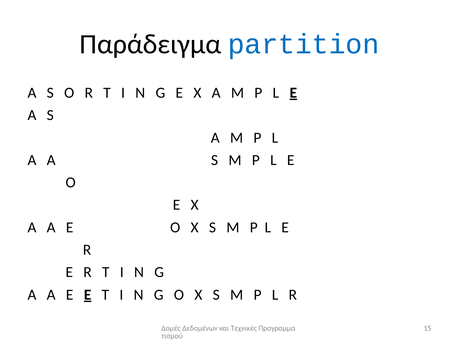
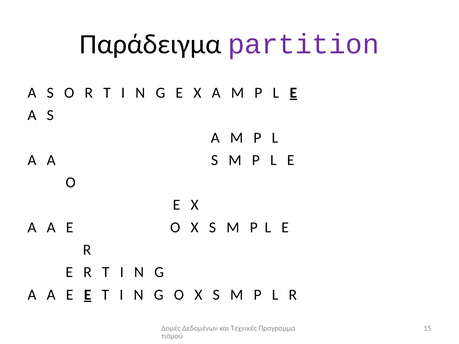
partition colour: blue -> purple
